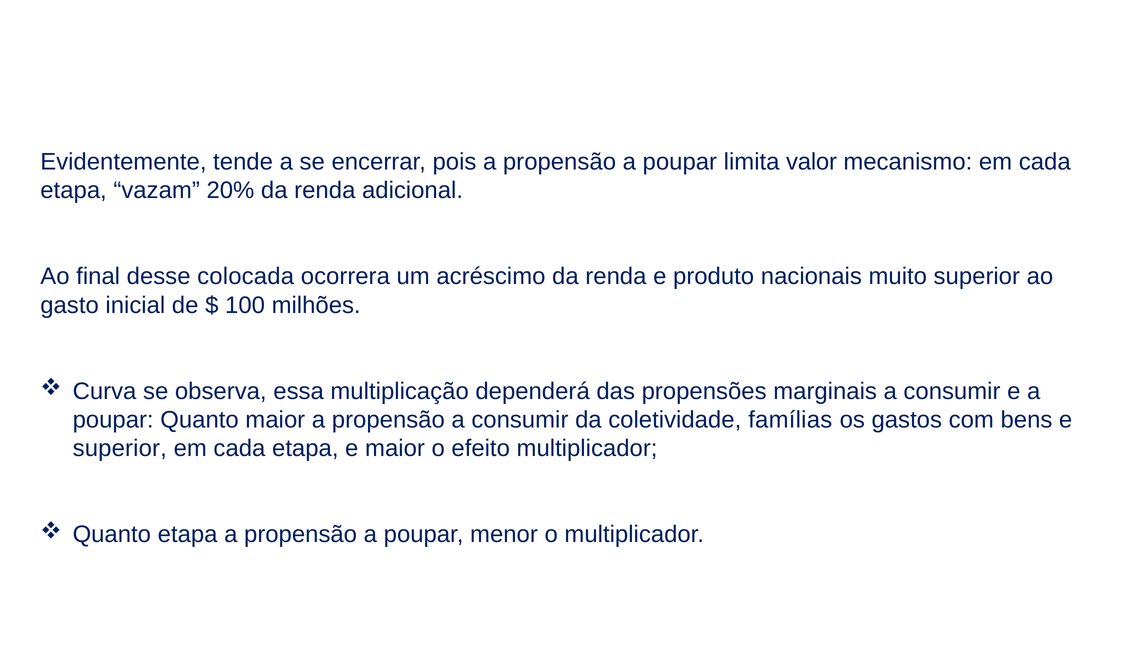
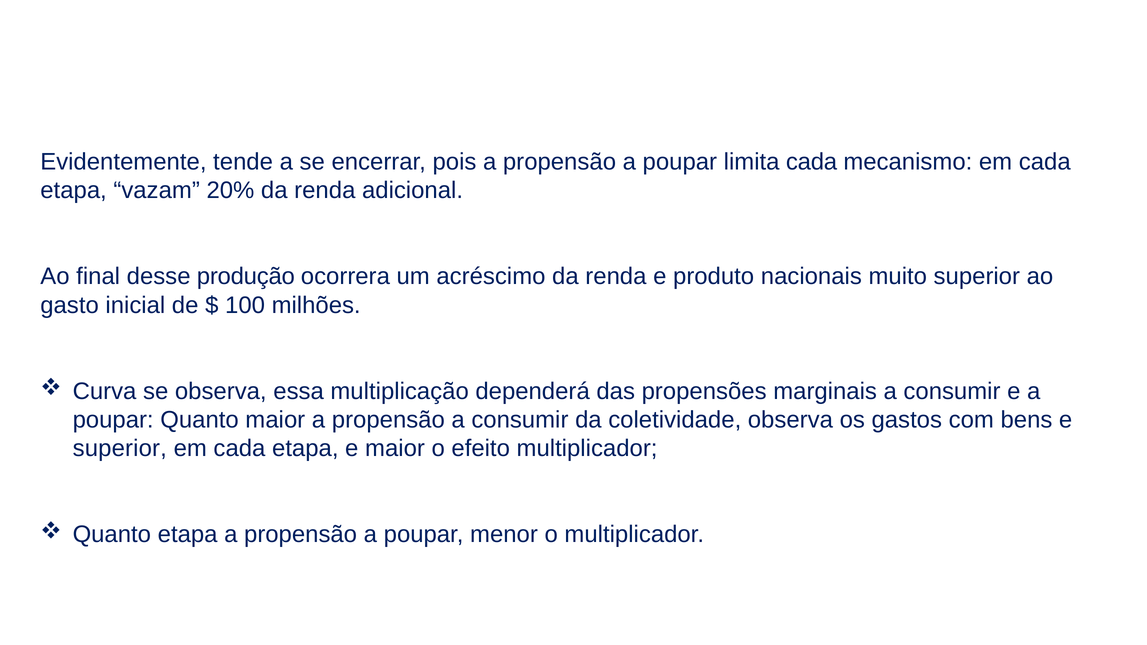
limita valor: valor -> cada
colocada: colocada -> produção
coletividade famílias: famílias -> observa
